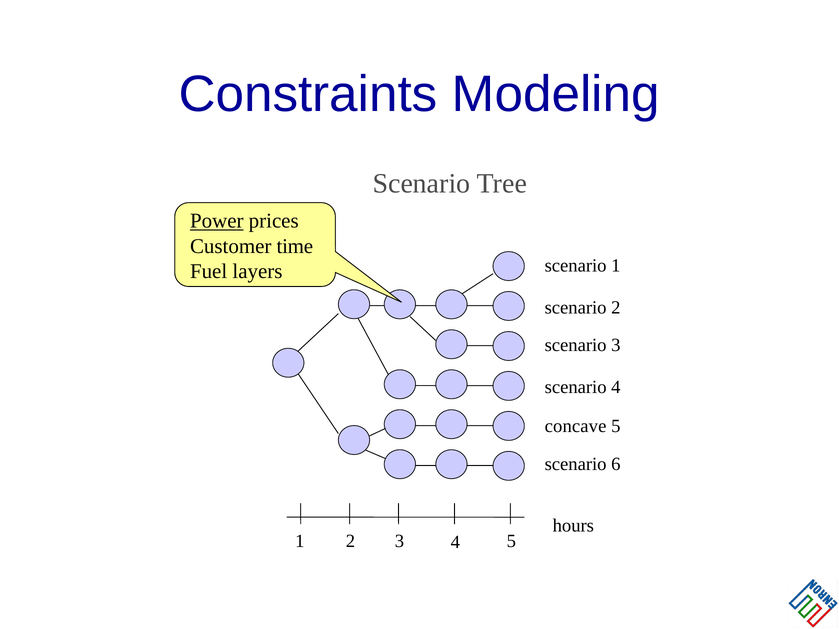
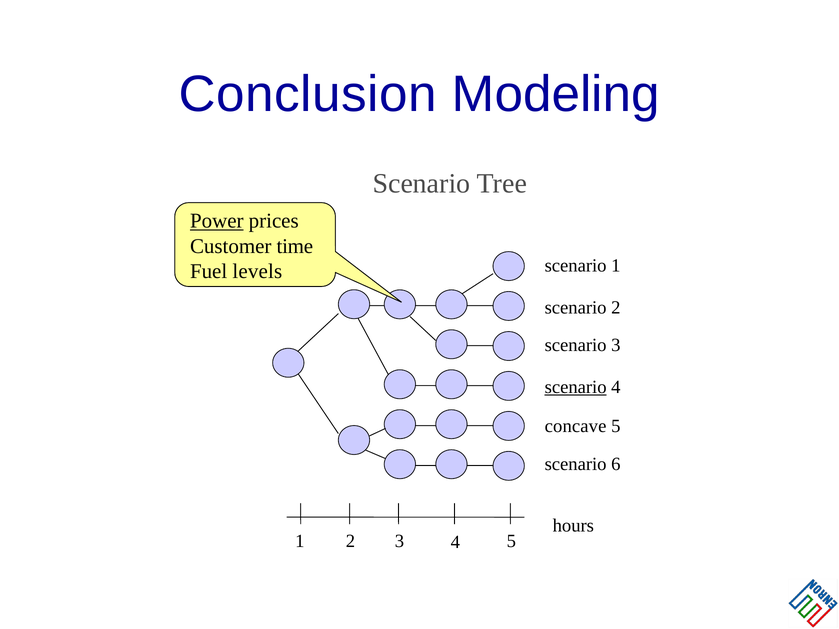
Constraints: Constraints -> Conclusion
layers: layers -> levels
scenario at (576, 387) underline: none -> present
